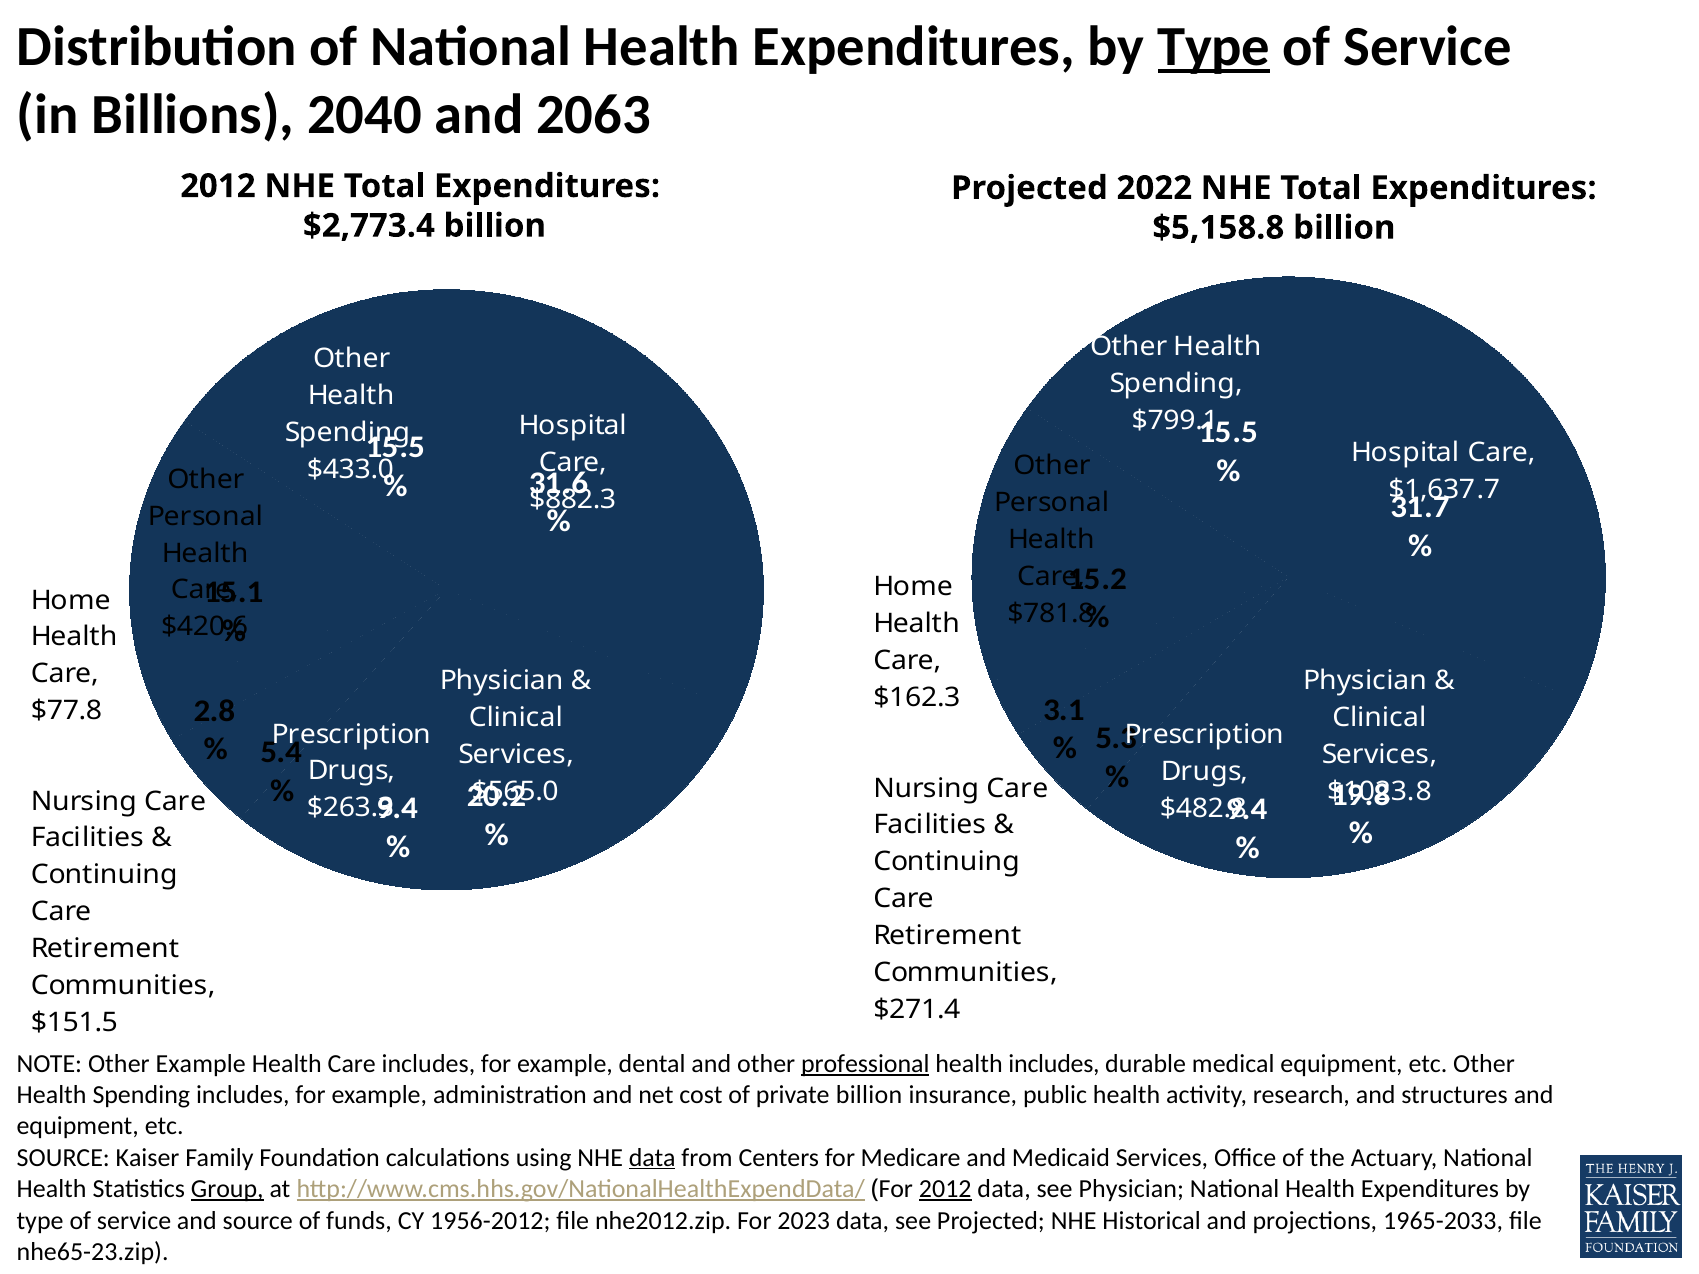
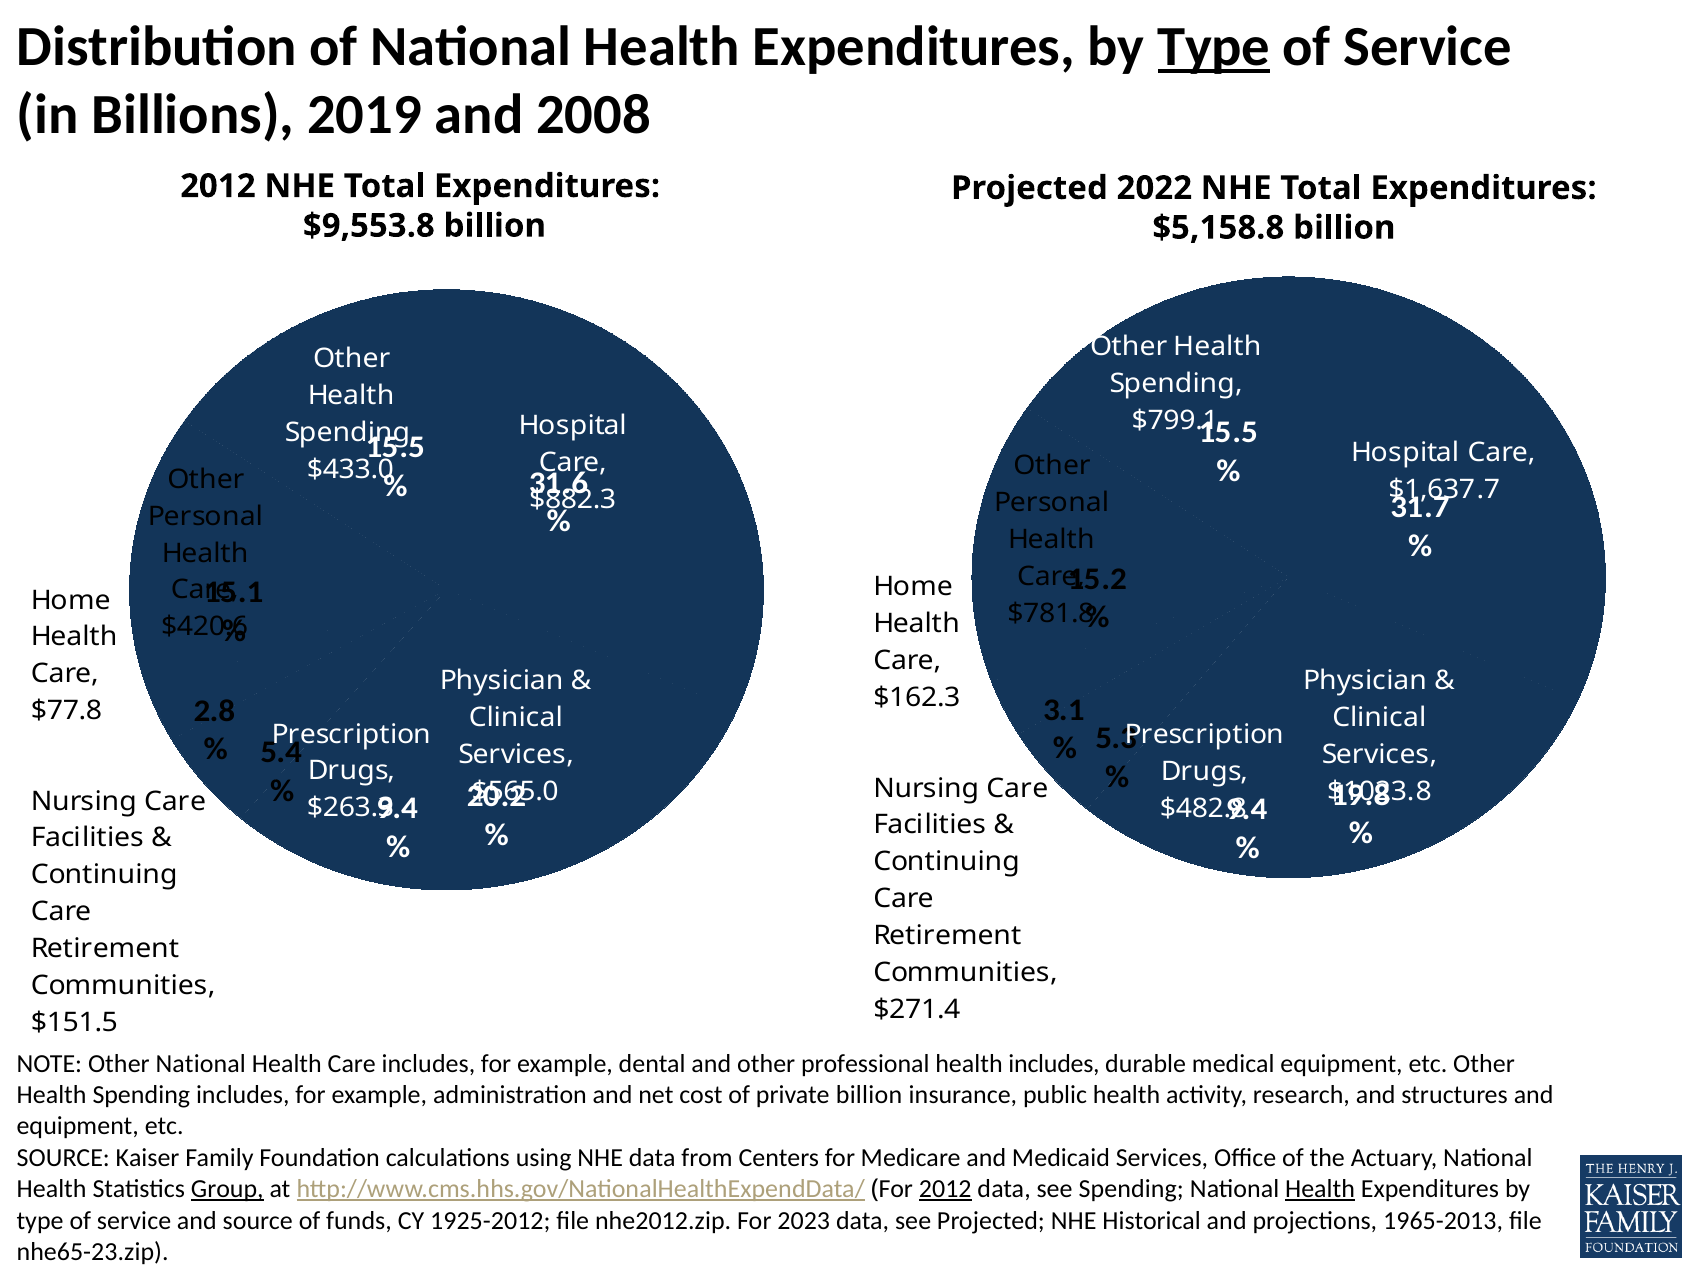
2040: 2040 -> 2019
2063: 2063 -> 2008
$2,773.4: $2,773.4 -> $9,553.8
Other Example: Example -> National
professional underline: present -> none
data at (652, 1158) underline: present -> none
see Physician: Physician -> Spending
Health at (1320, 1189) underline: none -> present
1956-2012: 1956-2012 -> 1925-2012
1965-2033: 1965-2033 -> 1965-2013
